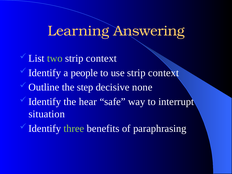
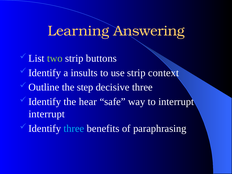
context at (101, 58): context -> buttons
people: people -> insults
decisive none: none -> three
situation at (47, 114): situation -> interrupt
three at (74, 128) colour: light green -> light blue
